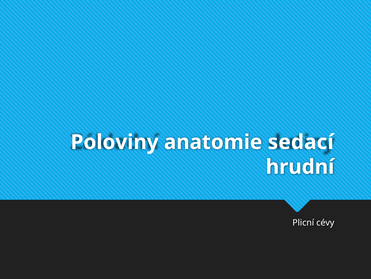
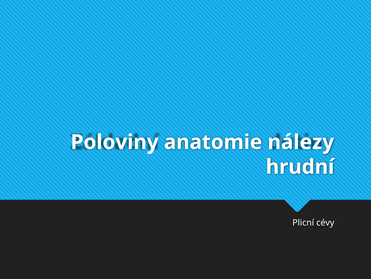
sedací: sedací -> nálezy
